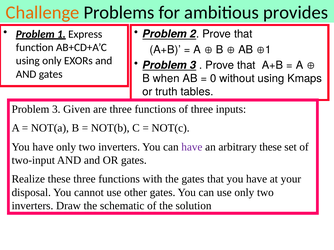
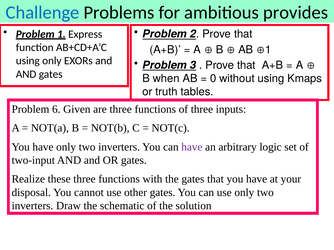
Challenge colour: orange -> blue
3 at (56, 109): 3 -> 6
arbitrary these: these -> logic
